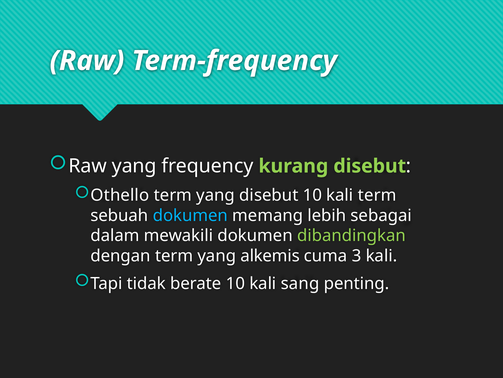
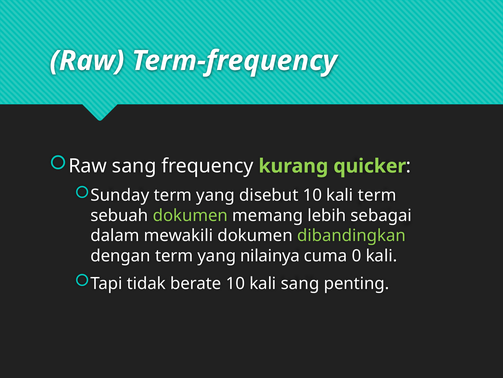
Raw yang: yang -> sang
kurang disebut: disebut -> quicker
Othello: Othello -> Sunday
dokumen at (190, 215) colour: light blue -> light green
alkemis: alkemis -> nilainya
3: 3 -> 0
